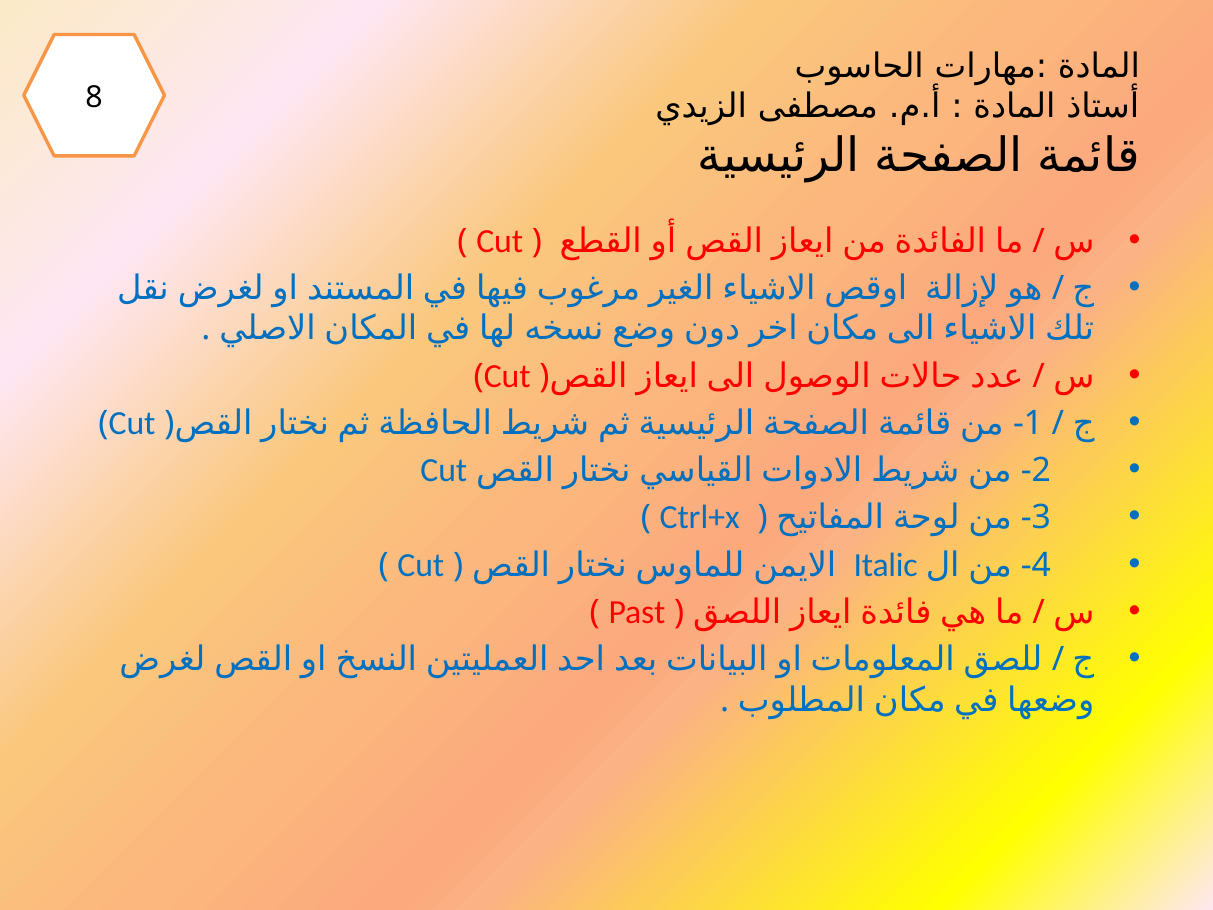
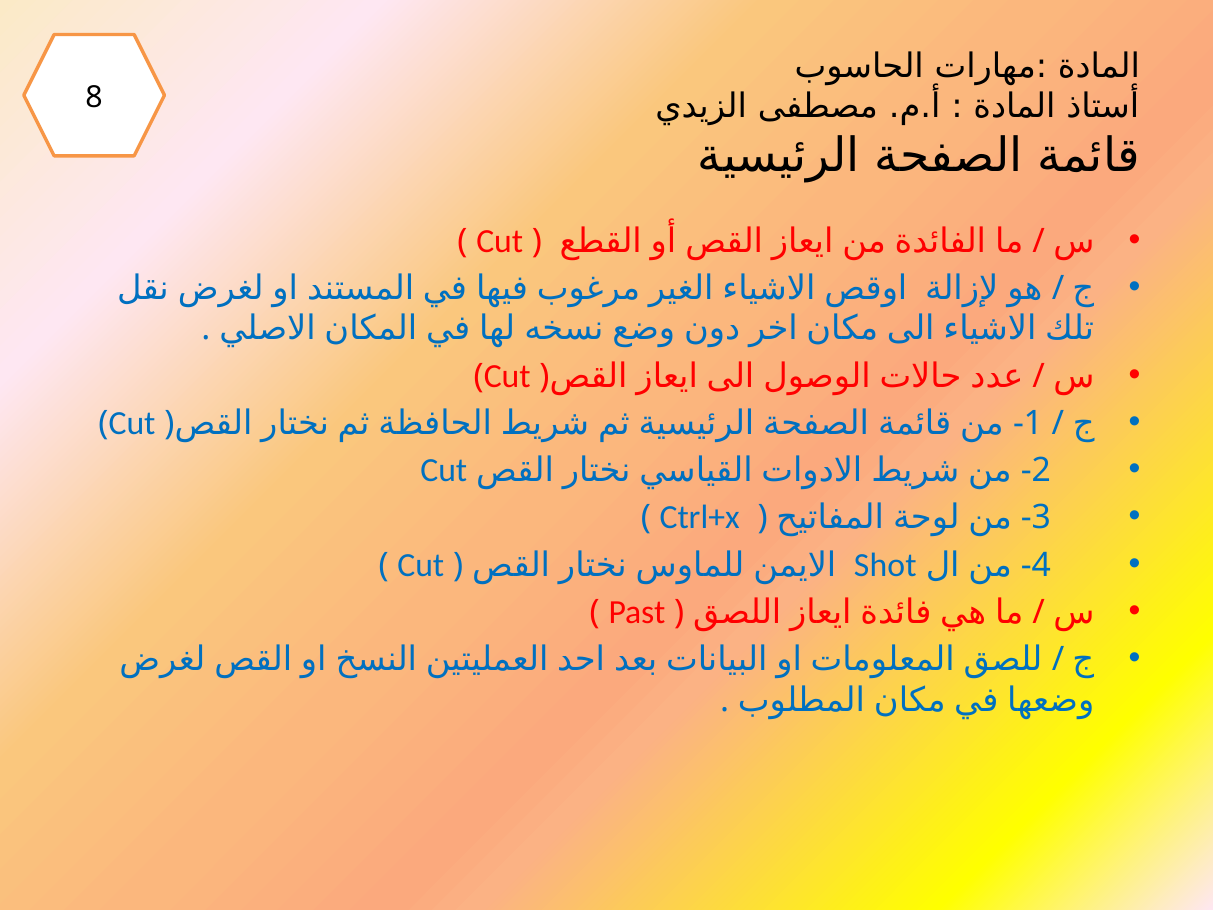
Italic: Italic -> Shot
